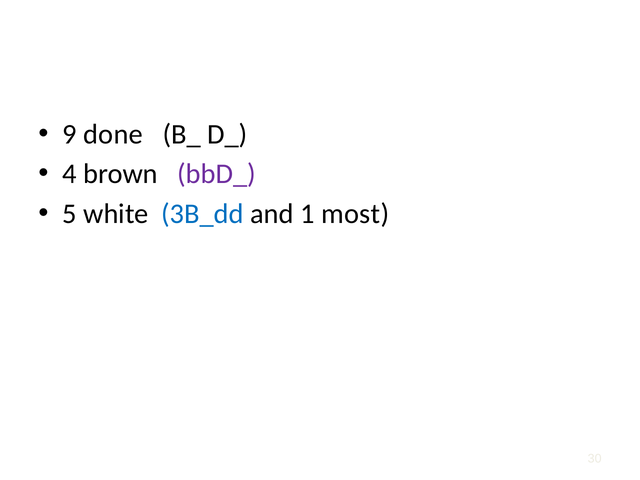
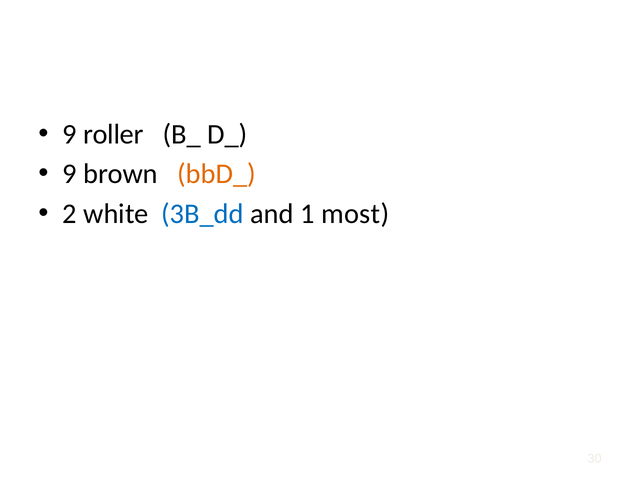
done: done -> roller
4 at (70, 174): 4 -> 9
bbD_ colour: purple -> orange
5: 5 -> 2
